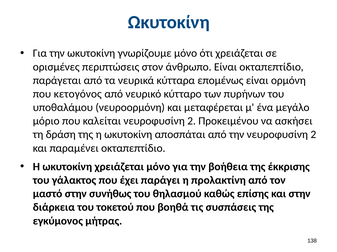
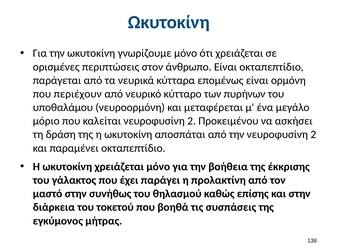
κετογόνος: κετογόνος -> περιέχουν
